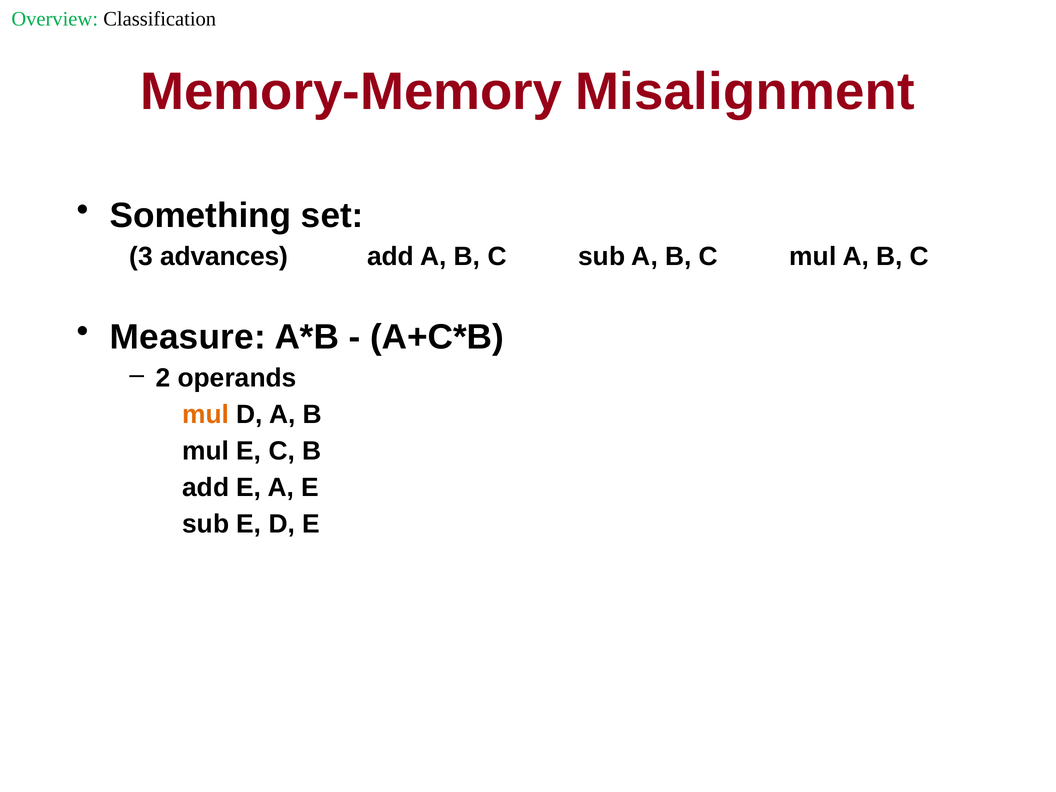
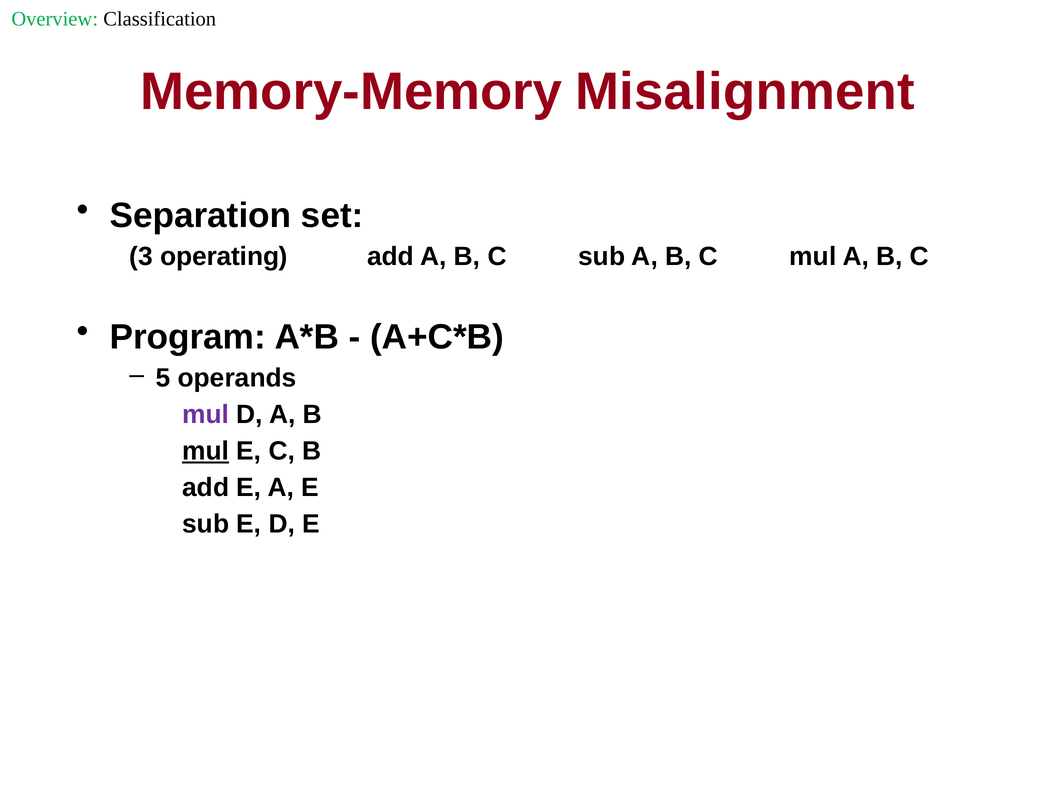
Something: Something -> Separation
advances: advances -> operating
Measure: Measure -> Program
2: 2 -> 5
mul at (206, 415) colour: orange -> purple
mul at (206, 451) underline: none -> present
